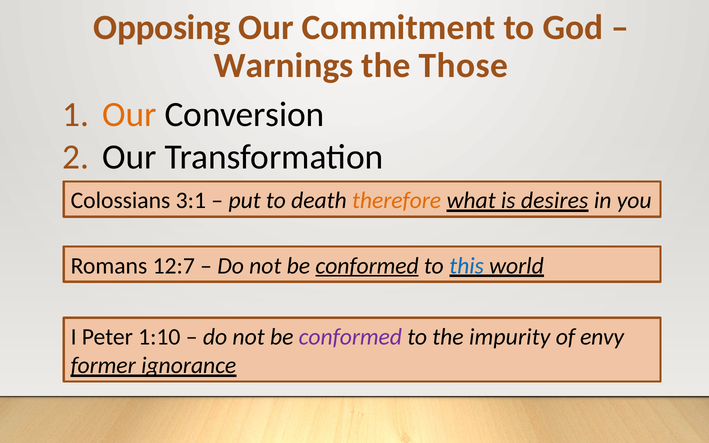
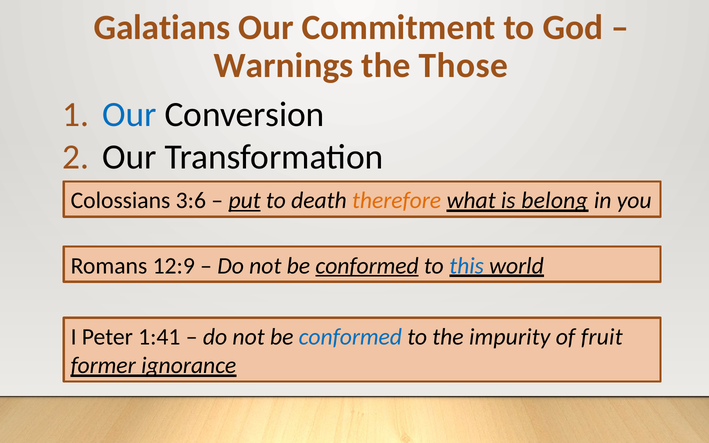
Opposing: Opposing -> Galatians
Our at (129, 114) colour: orange -> blue
3:1: 3:1 -> 3:6
put underline: none -> present
desires: desires -> belong
12:7: 12:7 -> 12:9
1:10: 1:10 -> 1:41
conformed at (350, 337) colour: purple -> blue
envy: envy -> fruit
